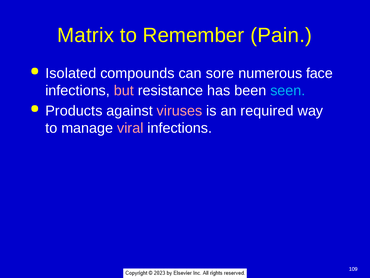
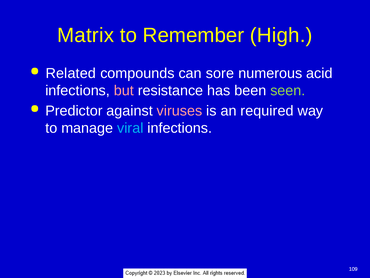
Pain: Pain -> High
Isolated: Isolated -> Related
face: face -> acid
seen colour: light blue -> light green
Products: Products -> Predictor
viral colour: pink -> light blue
